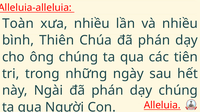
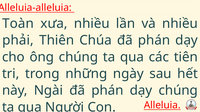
bình: bình -> phải
